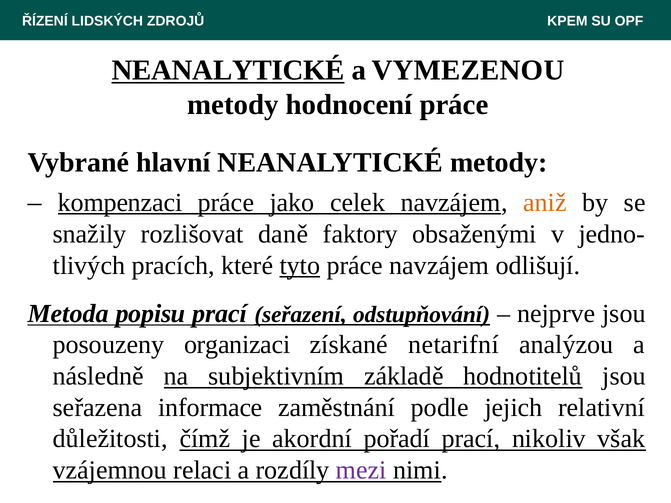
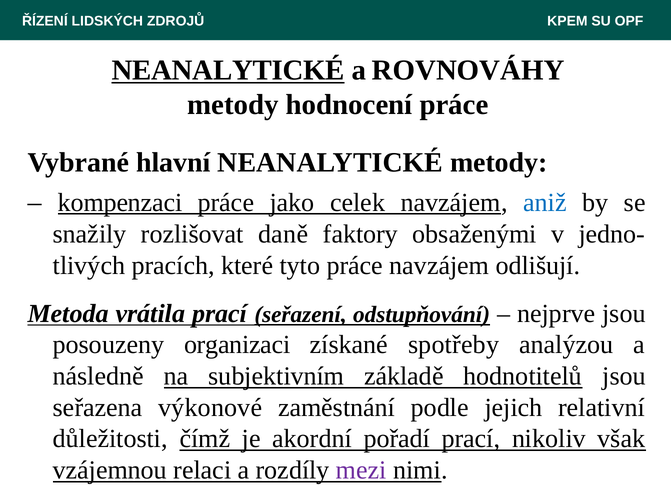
VYMEZENOU: VYMEZENOU -> ROVNOVÁHY
aniž colour: orange -> blue
tyto underline: present -> none
popisu: popisu -> vrátila
netarifní: netarifní -> spotřeby
informace: informace -> výkonové
